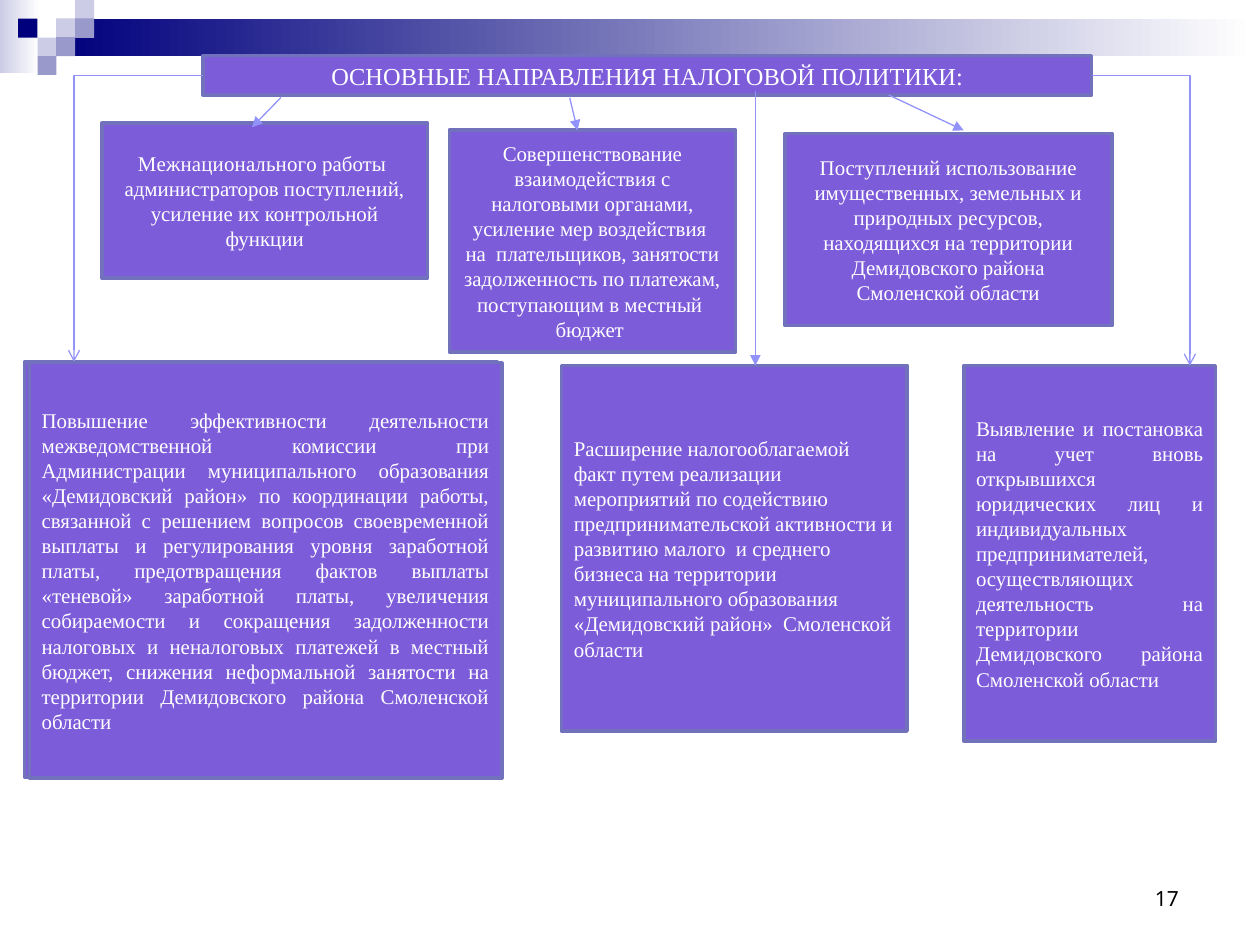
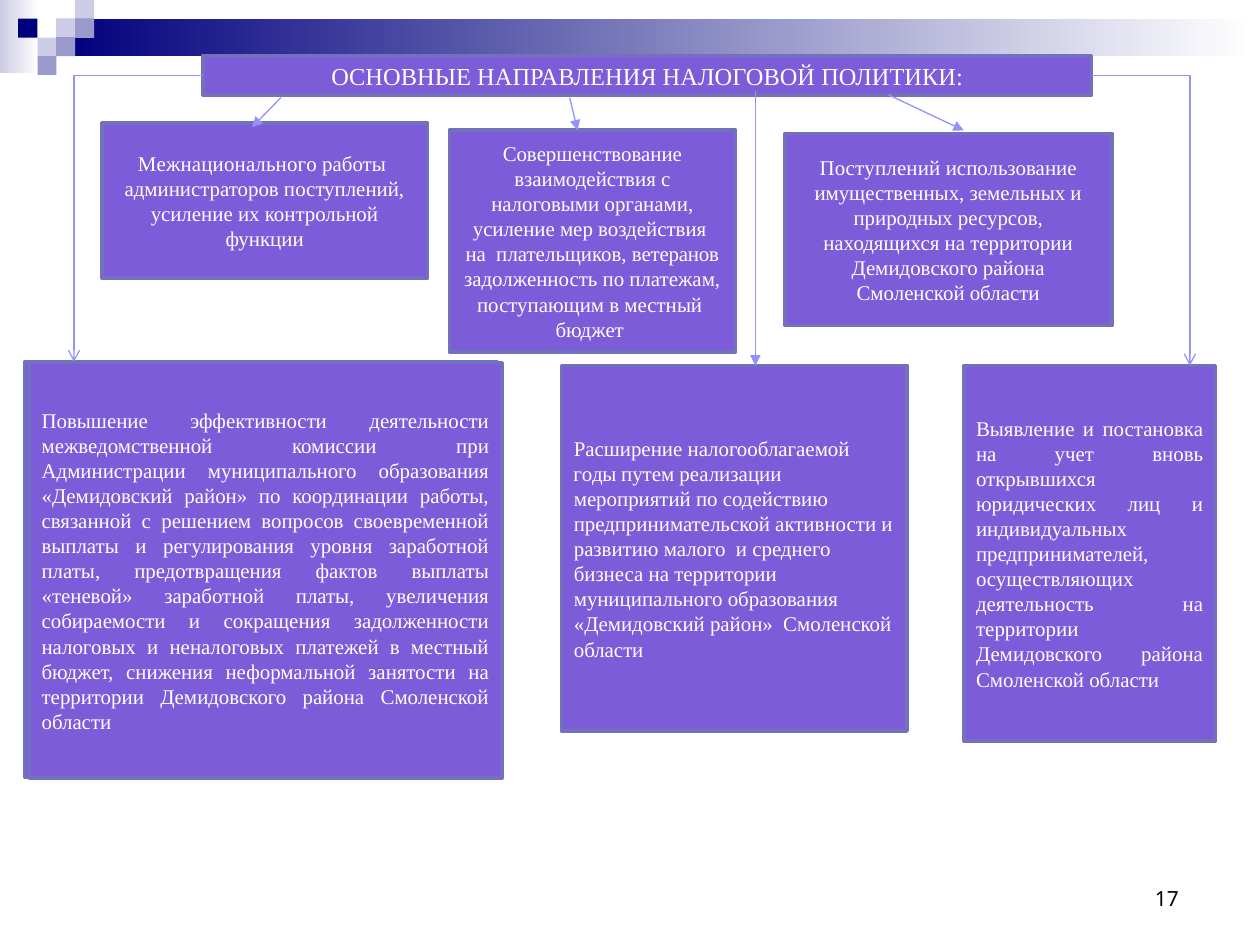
плательщиков занятости: занятости -> ветеранов
факт: факт -> годы
